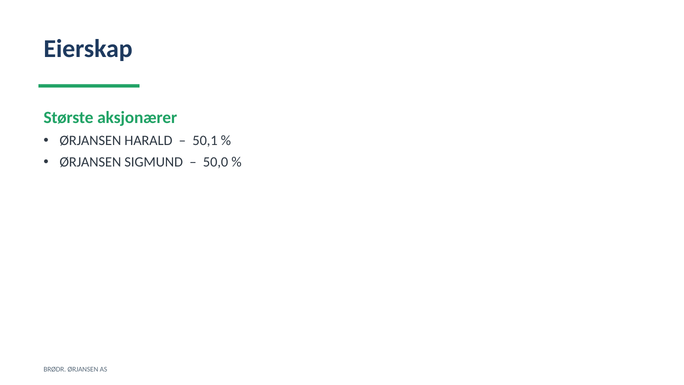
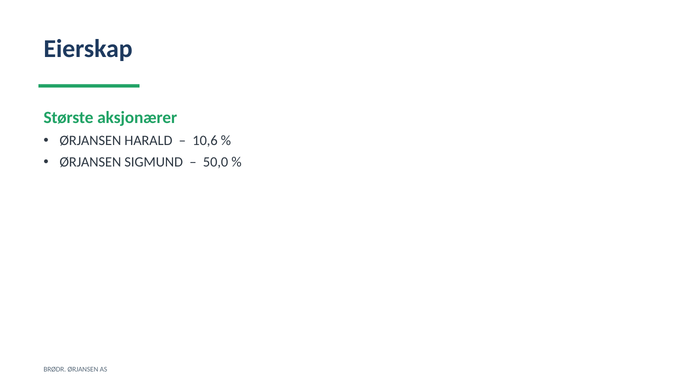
50,1: 50,1 -> 10,6
